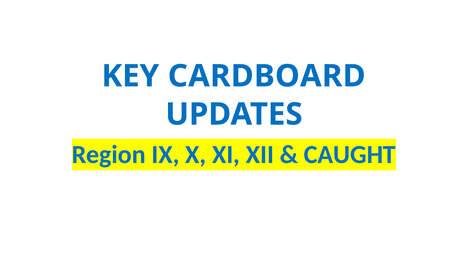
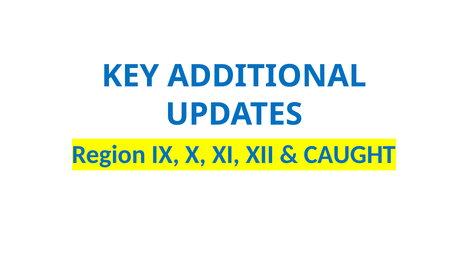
CARDBOARD: CARDBOARD -> ADDITIONAL
